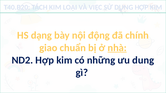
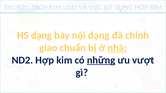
nội động: động -> dạng
những underline: none -> present
dung: dung -> vượt
